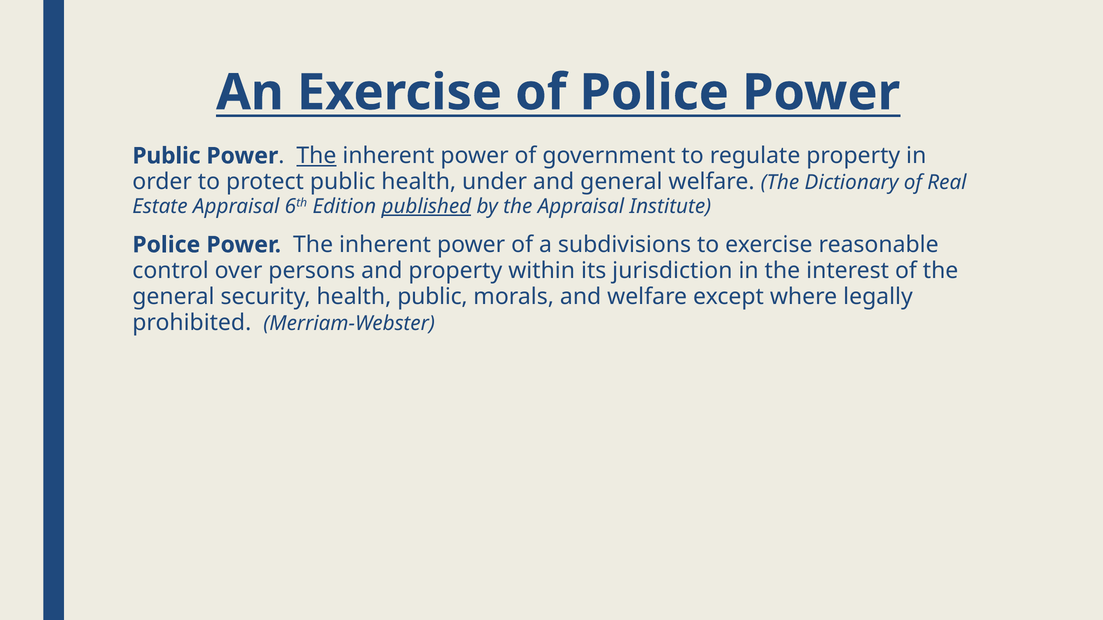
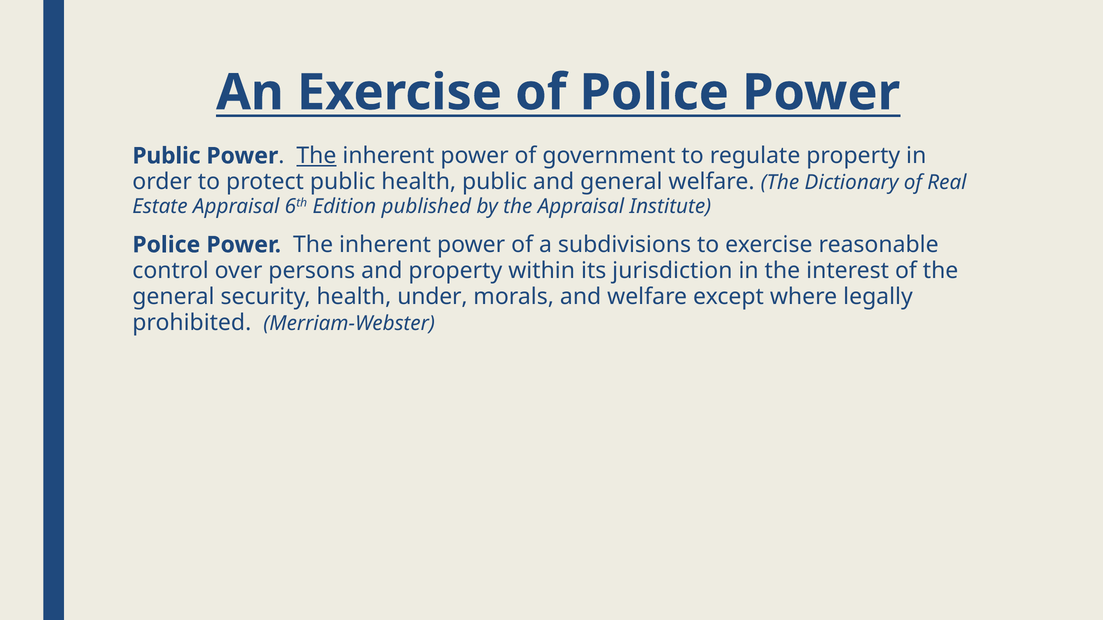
health under: under -> public
published underline: present -> none
health public: public -> under
